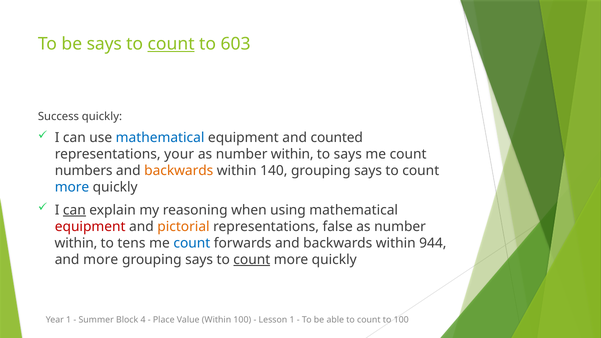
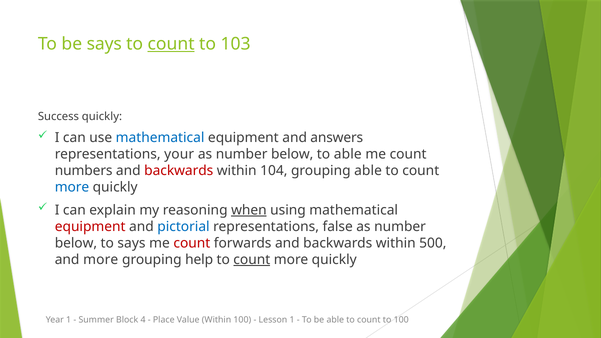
603: 603 -> 103
counted: counted -> answers
within at (292, 154): within -> below
to says: says -> able
backwards at (179, 171) colour: orange -> red
140: 140 -> 104
says at (368, 171): says -> able
can at (74, 210) underline: present -> none
when underline: none -> present
pictorial colour: orange -> blue
within at (76, 243): within -> below
to tens: tens -> says
count at (192, 243) colour: blue -> red
944: 944 -> 500
says at (199, 260): says -> help
